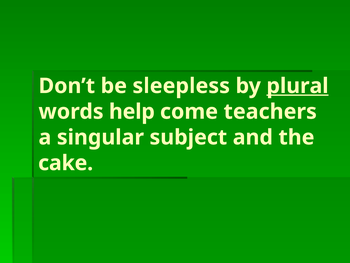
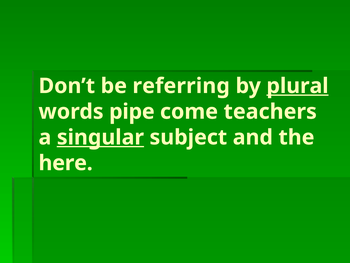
sleepless: sleepless -> referring
help: help -> pipe
singular underline: none -> present
cake: cake -> here
